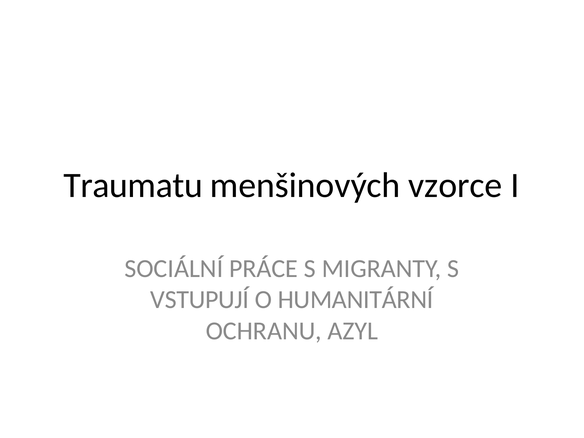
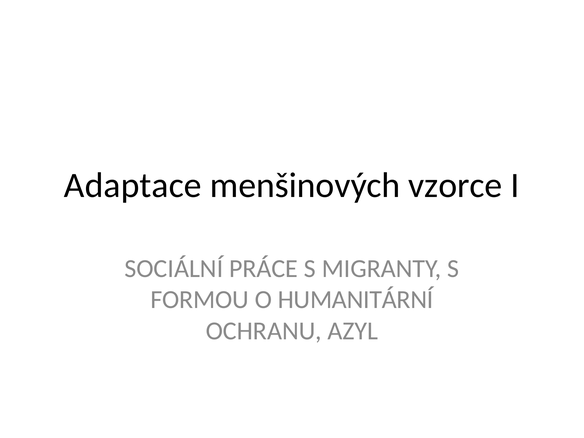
Traumatu: Traumatu -> Adaptace
VSTUPUJÍ: VSTUPUJÍ -> FORMOU
